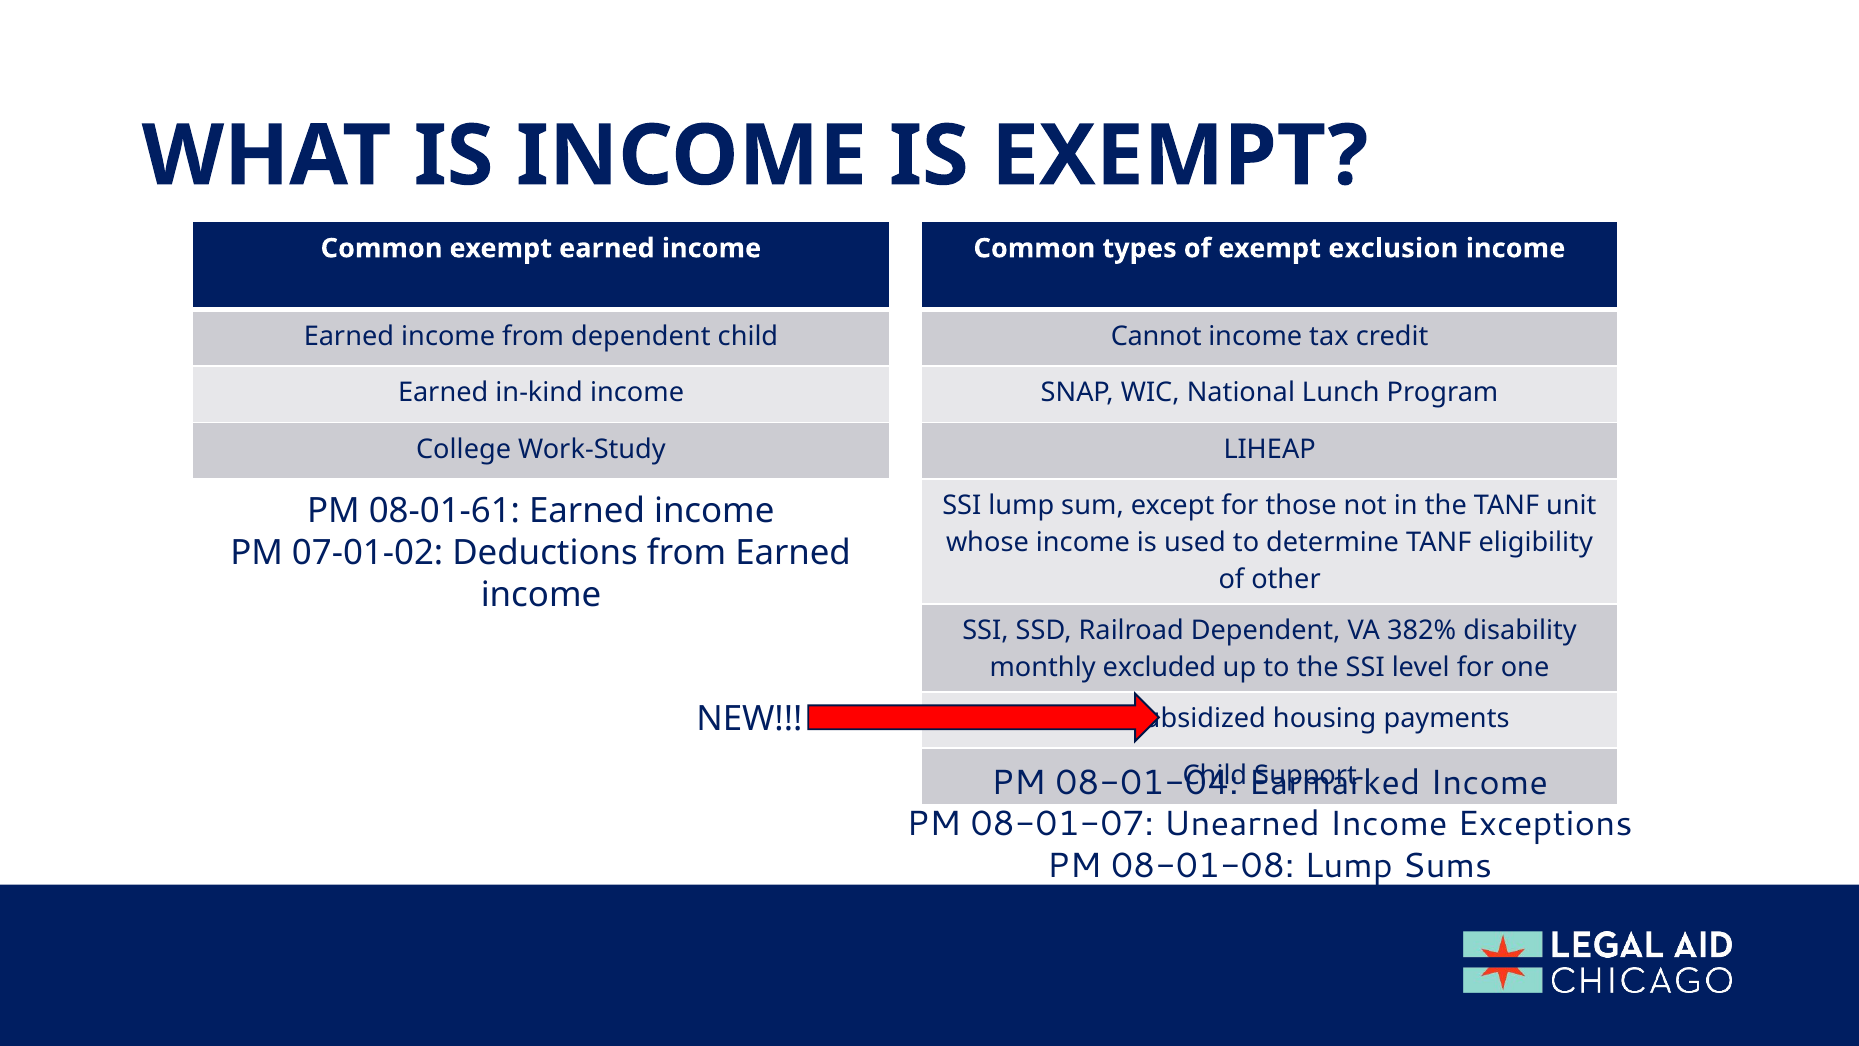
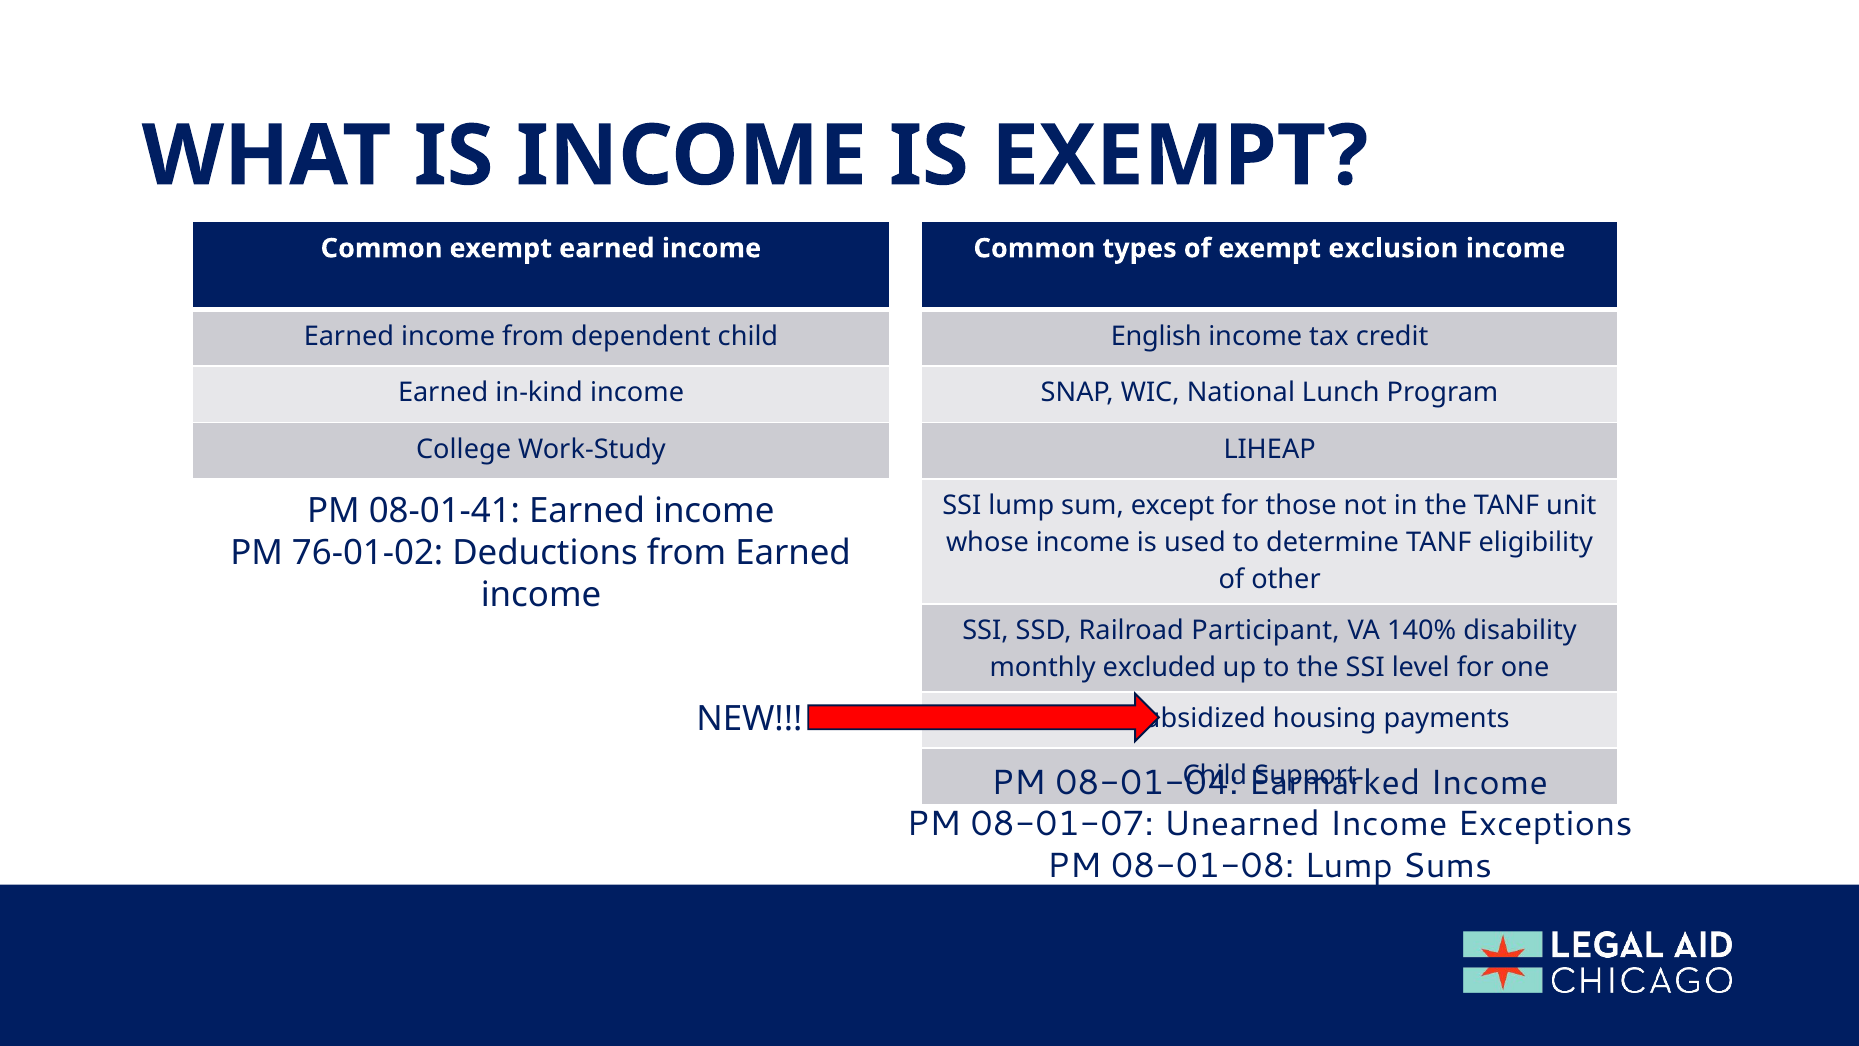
Cannot: Cannot -> English
08-01-61: 08-01-61 -> 08-01-41
07-01-02: 07-01-02 -> 76-01-02
Railroad Dependent: Dependent -> Participant
382%: 382% -> 140%
